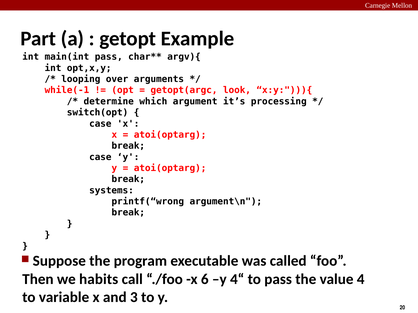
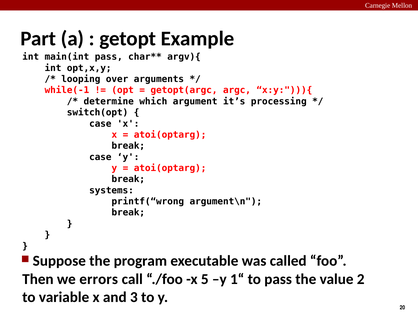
look: look -> argc
habits: habits -> errors
6: 6 -> 5
4“: 4“ -> 1“
4: 4 -> 2
